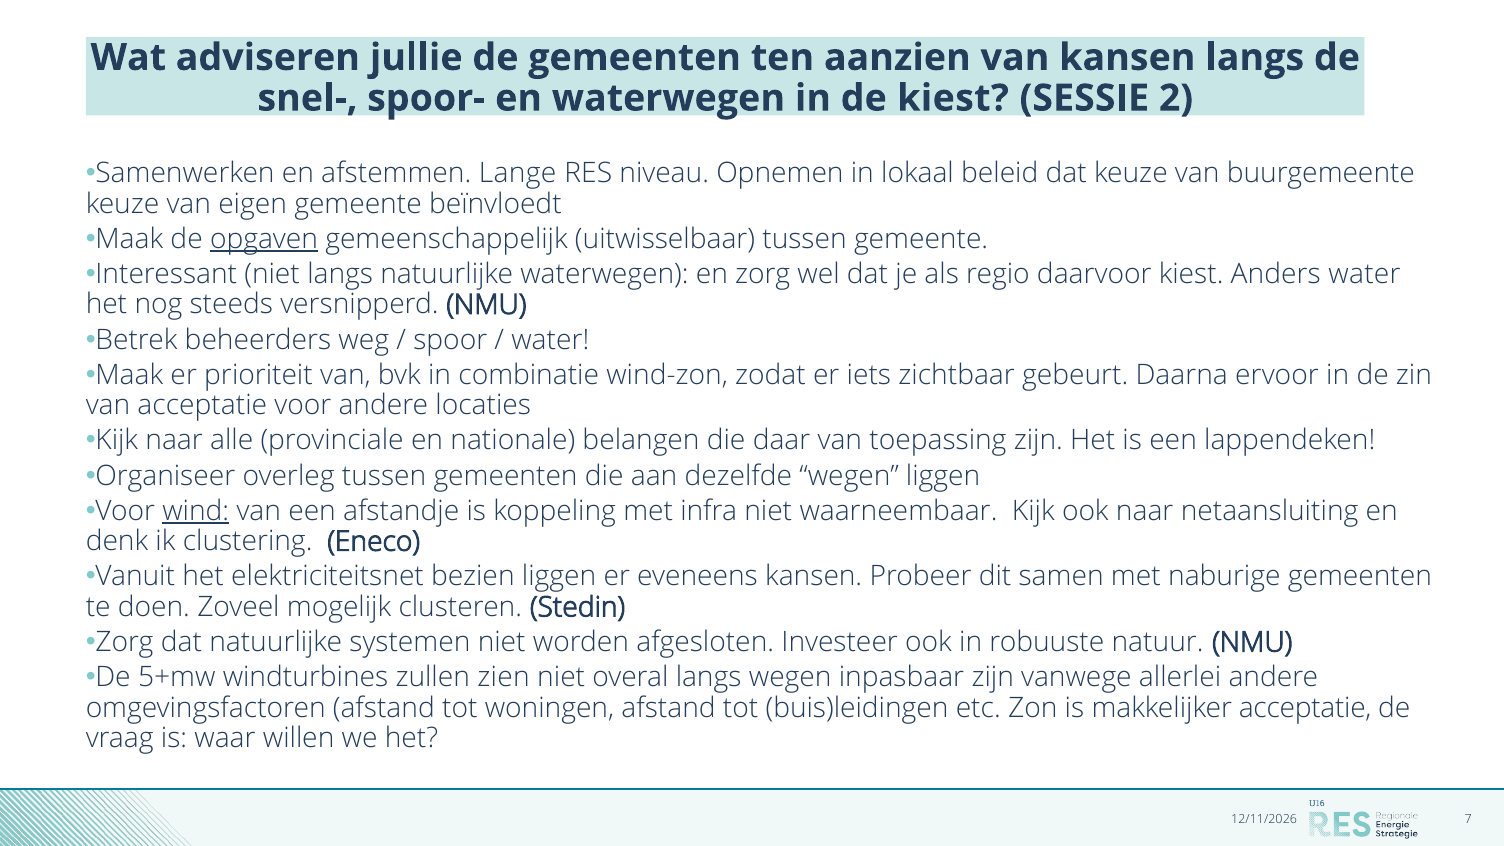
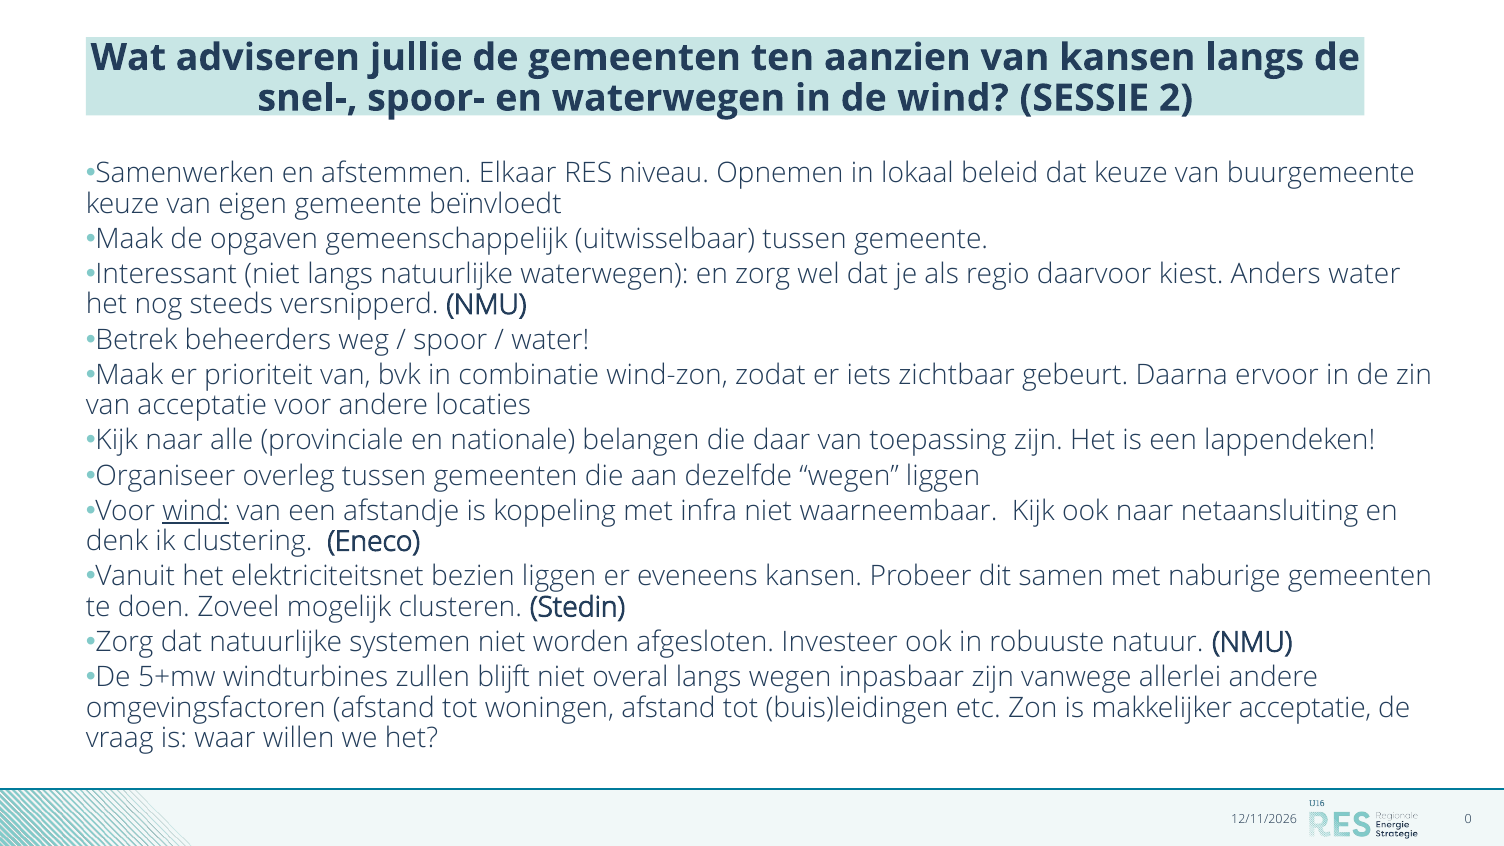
de kiest: kiest -> wind
Lange: Lange -> Elkaar
opgaven underline: present -> none
zien: zien -> blijft
7: 7 -> 0
